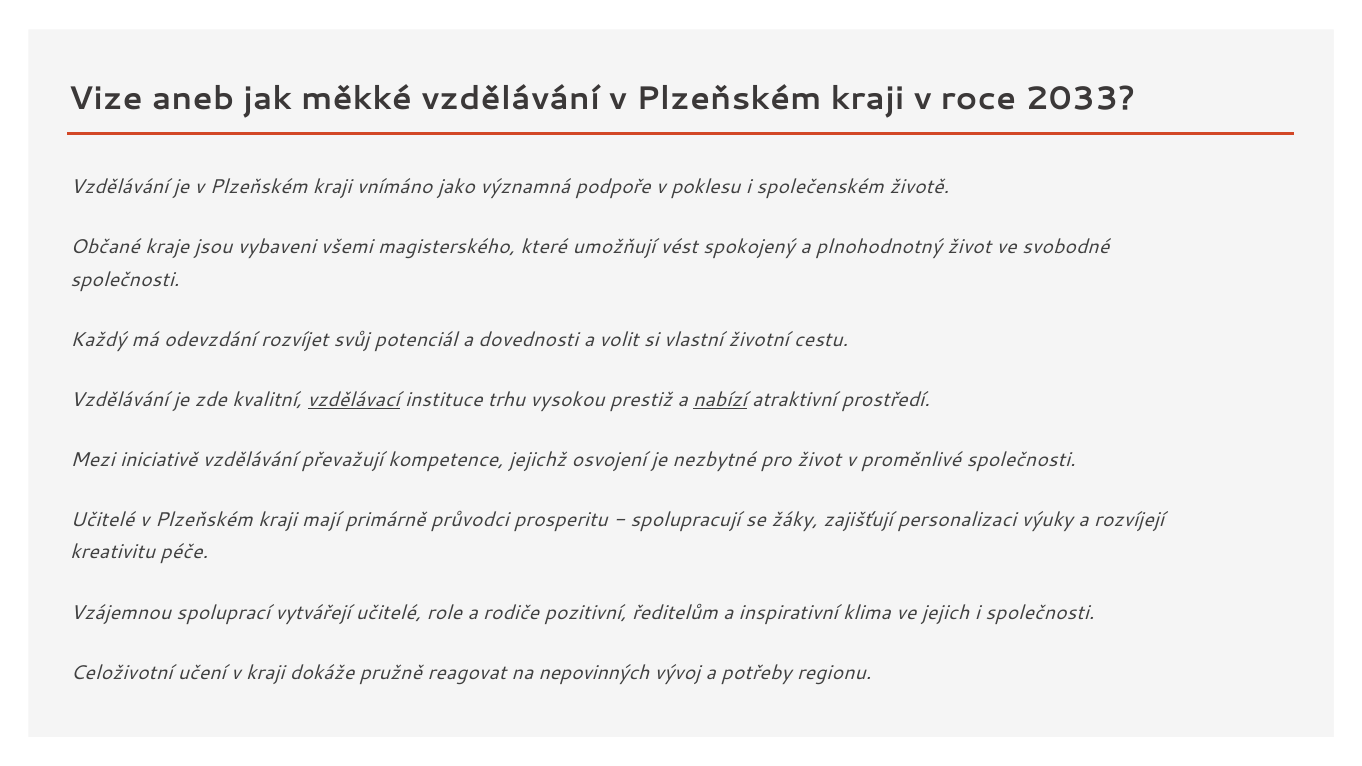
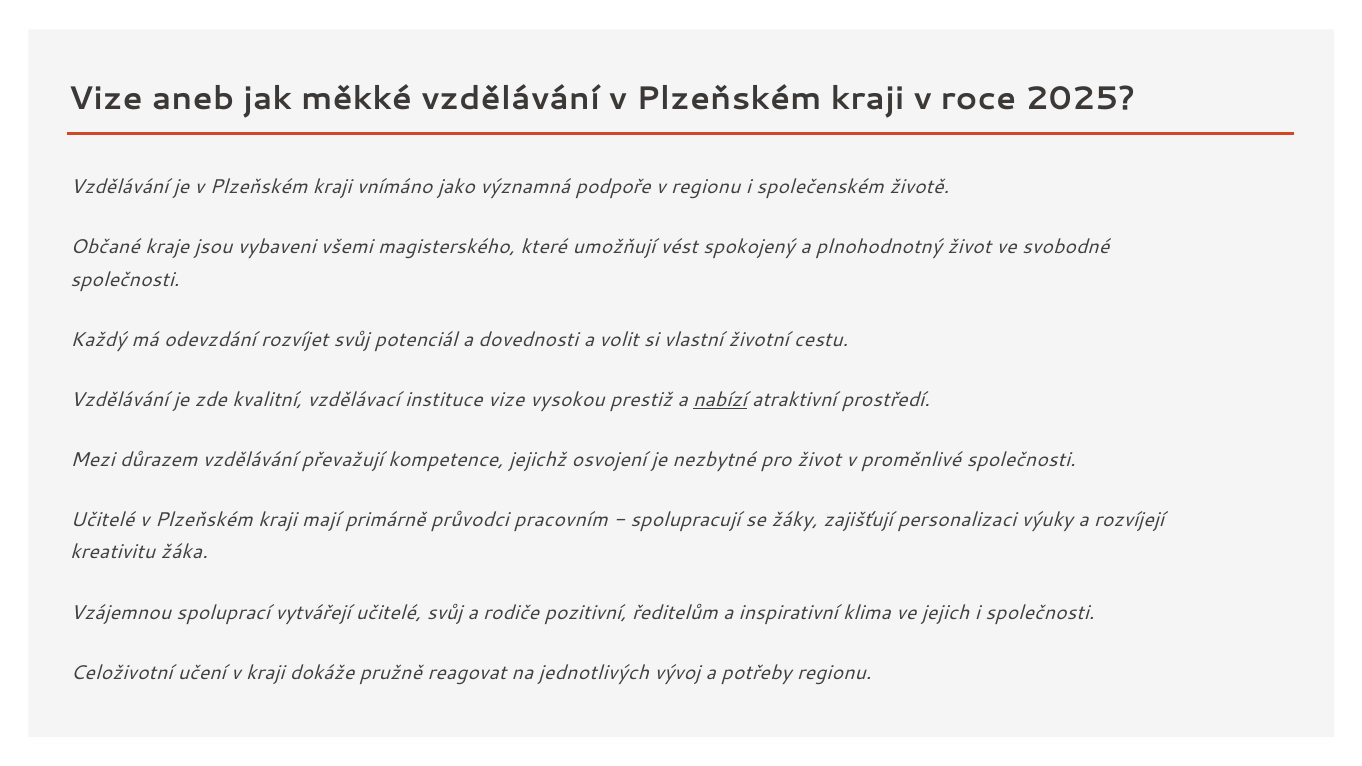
2033: 2033 -> 2025
v poklesu: poklesu -> regionu
vzdělávací underline: present -> none
instituce trhu: trhu -> vize
iniciativě: iniciativě -> důrazem
prosperitu: prosperitu -> pracovním
péče: péče -> žáka
učitelé role: role -> svůj
nepovinných: nepovinných -> jednotlivých
